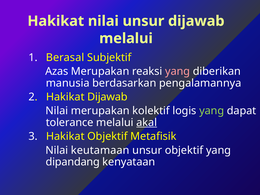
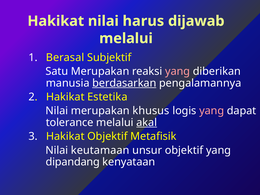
nilai unsur: unsur -> harus
Azas: Azas -> Satu
berdasarkan underline: none -> present
Hakikat Dijawab: Dijawab -> Estetika
kolektif: kolektif -> khusus
yang at (212, 111) colour: light green -> pink
